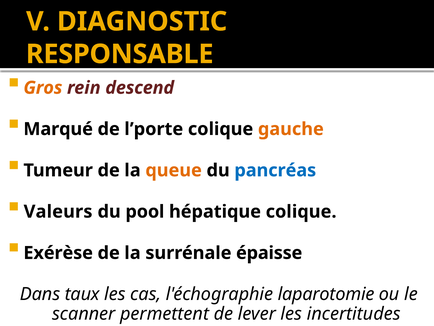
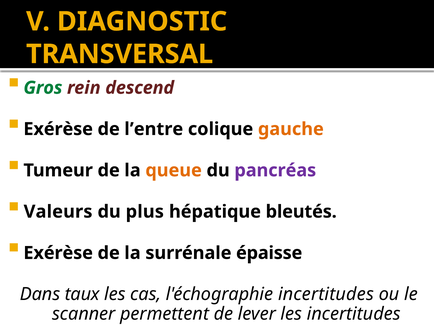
RESPONSABLE: RESPONSABLE -> TRANSVERSAL
Gros colour: orange -> green
Marqué at (58, 129): Marqué -> Exérèse
l’porte: l’porte -> l’entre
pancréas colour: blue -> purple
pool: pool -> plus
hépatique colique: colique -> bleutés
l'échographie laparotomie: laparotomie -> incertitudes
